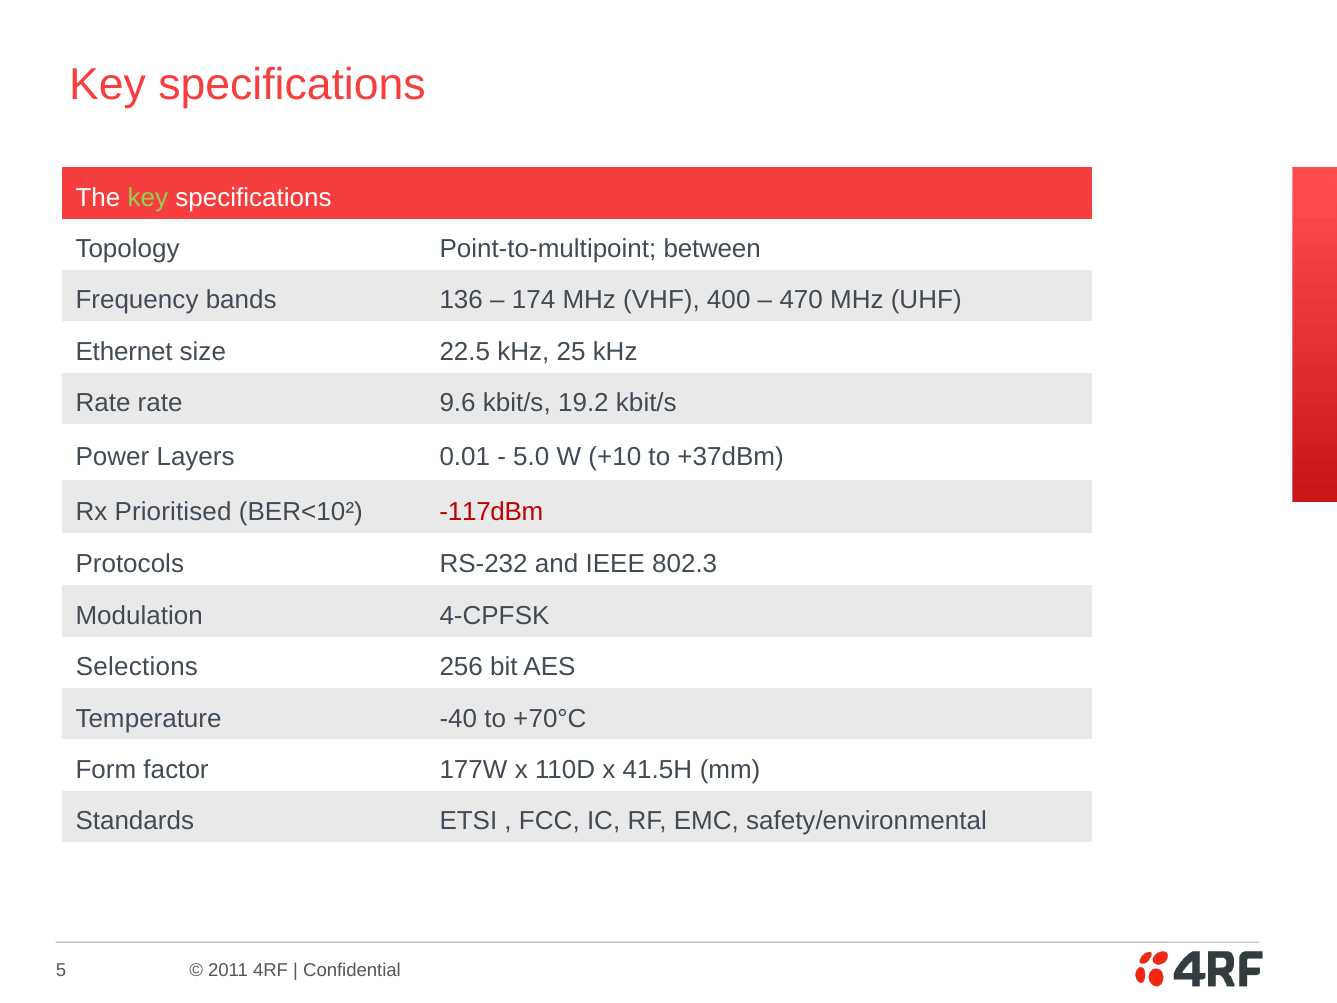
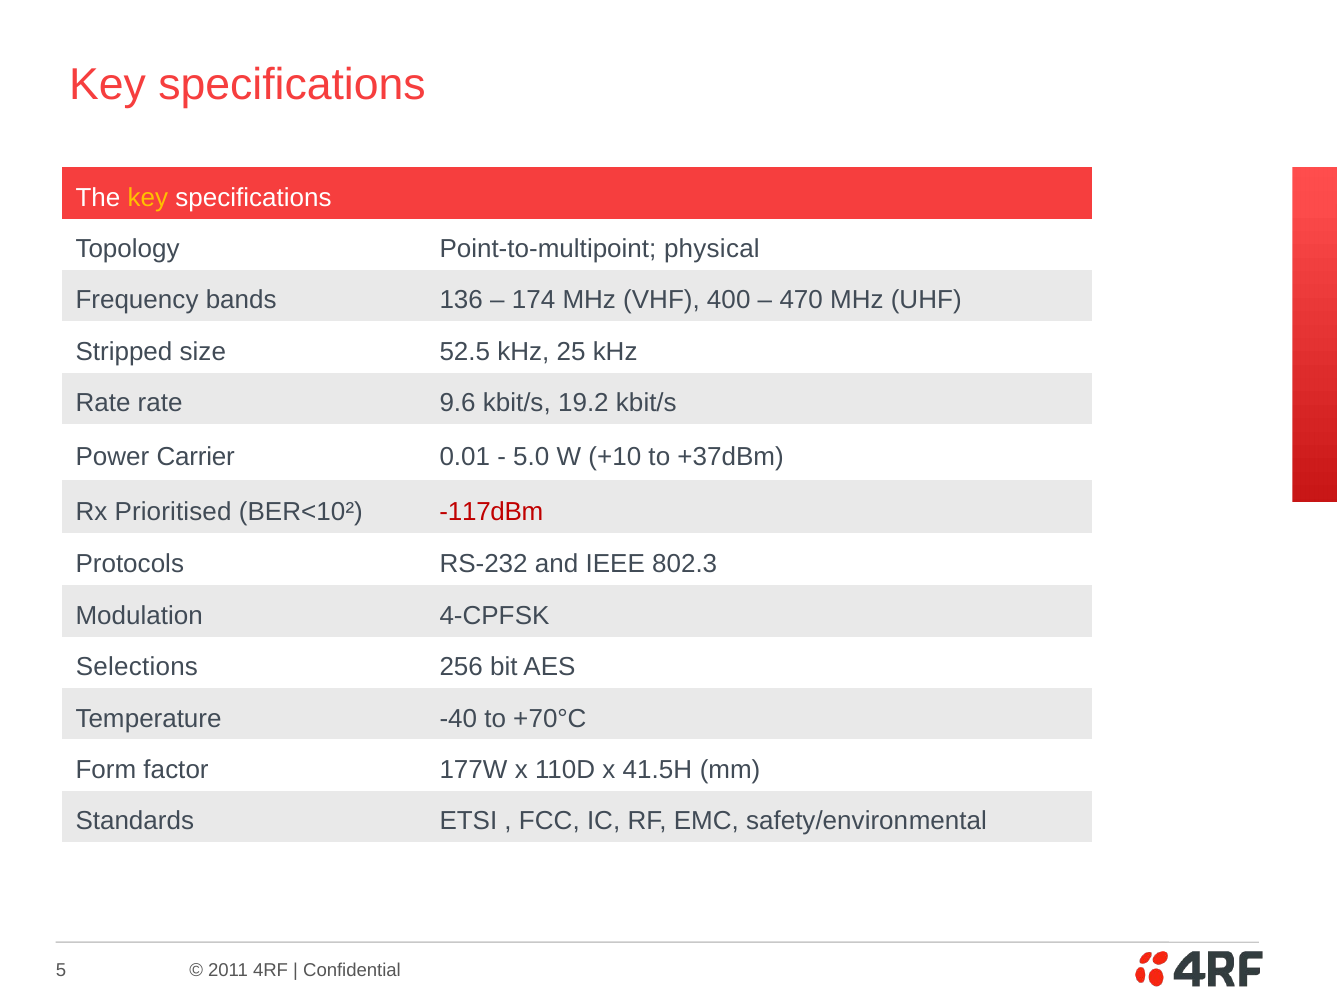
key at (148, 198) colour: light green -> yellow
between: between -> physical
Ethernet: Ethernet -> Stripped
22.5: 22.5 -> 52.5
Layers: Layers -> Carrier
